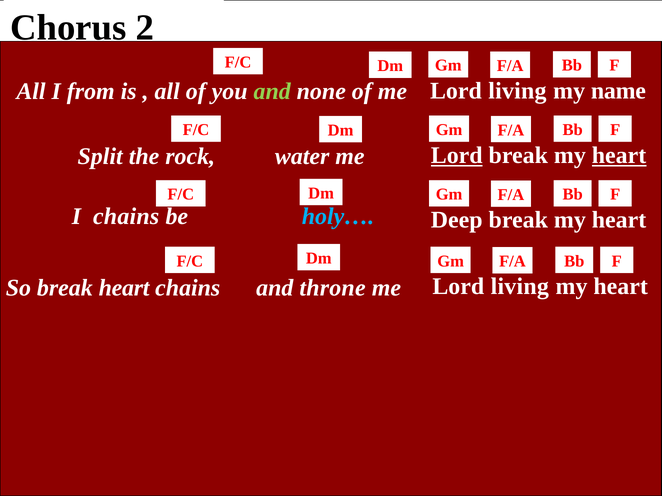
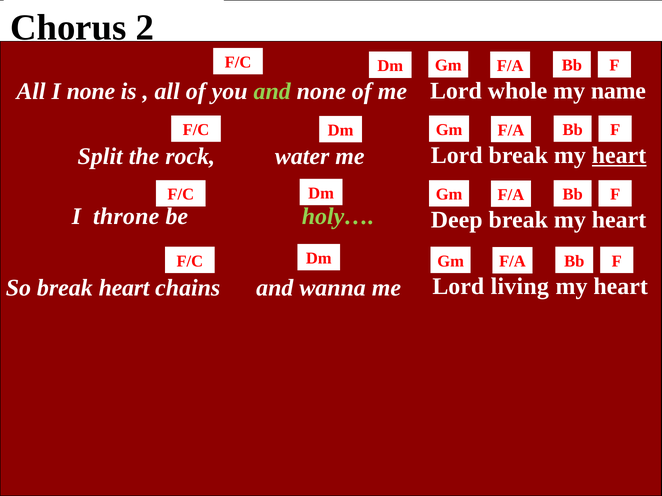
living at (517, 91): living -> whole
I from: from -> none
Lord at (457, 155) underline: present -> none
I chains: chains -> throne
holy… colour: light blue -> light green
throne: throne -> wanna
